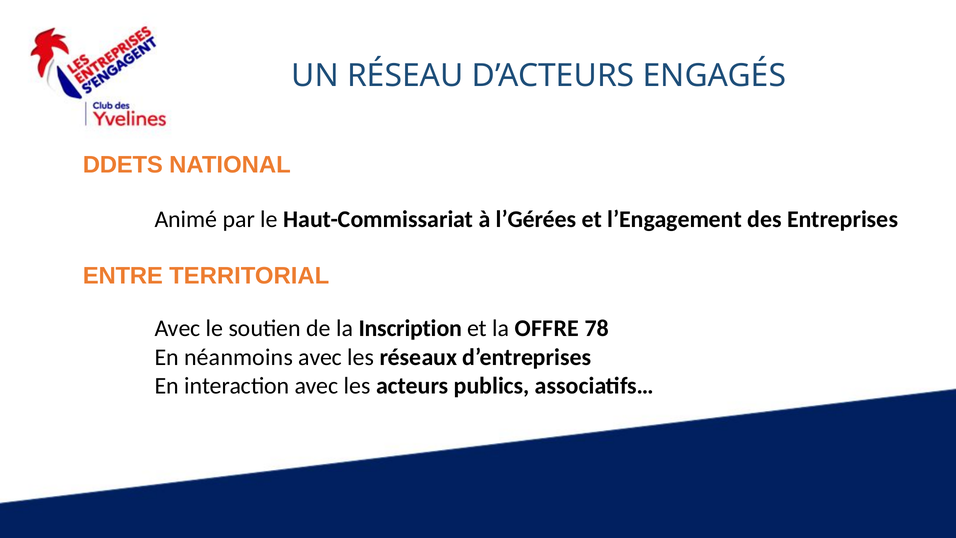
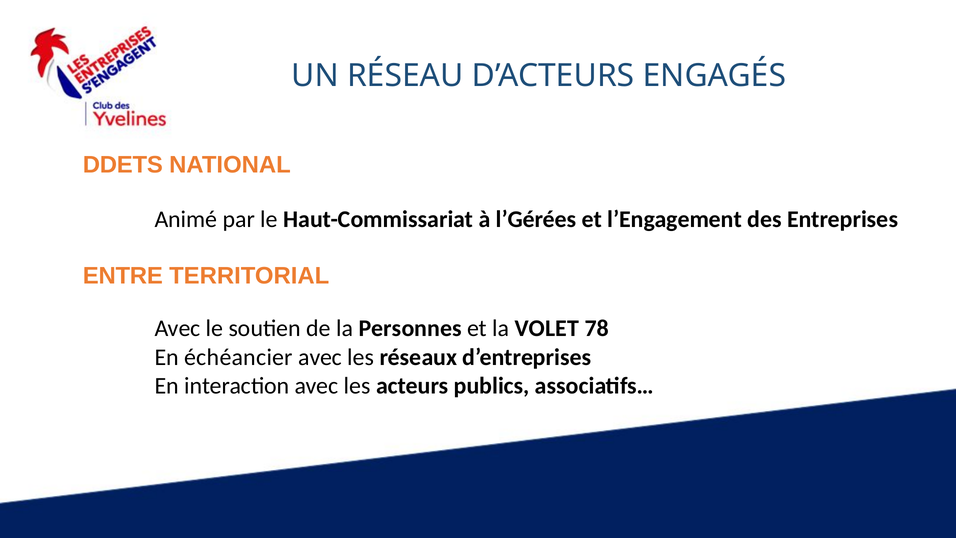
Inscription: Inscription -> Personnes
OFFRE: OFFRE -> VOLET
néanmoins: néanmoins -> échéancier
